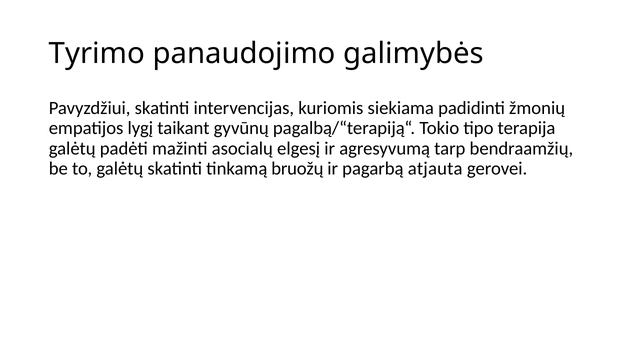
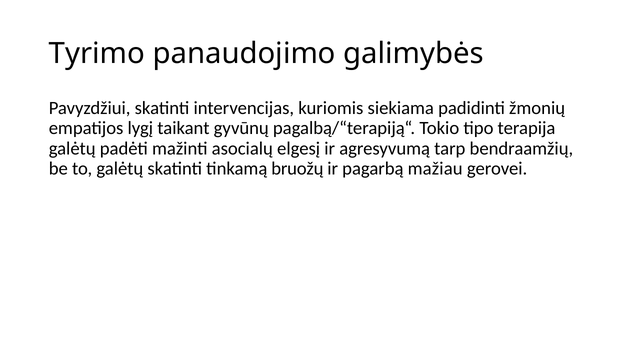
atjauta: atjauta -> mažiau
